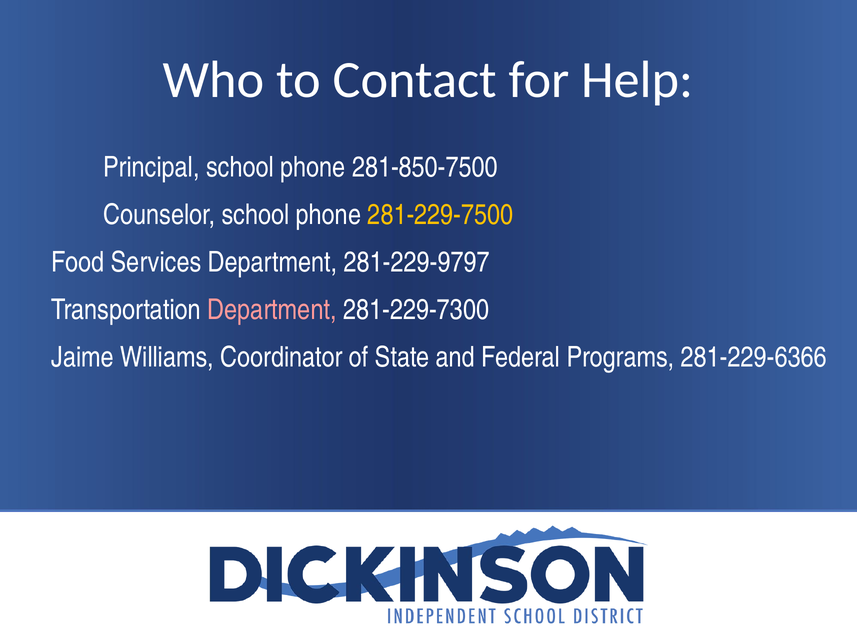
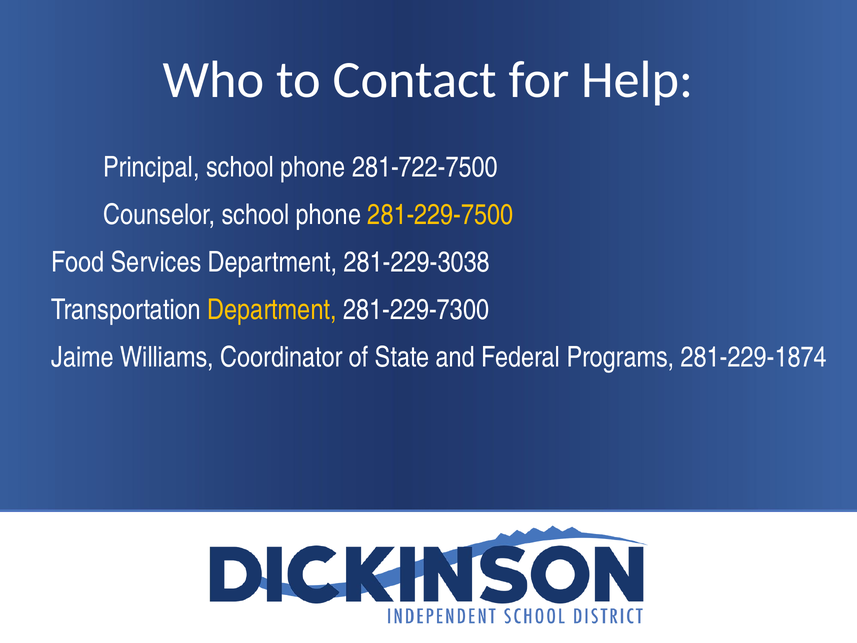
281-850-7500: 281-850-7500 -> 281-722-7500
281-229-9797: 281-229-9797 -> 281-229-3038
Department at (272, 310) colour: pink -> yellow
281-229-6366: 281-229-6366 -> 281-229-1874
